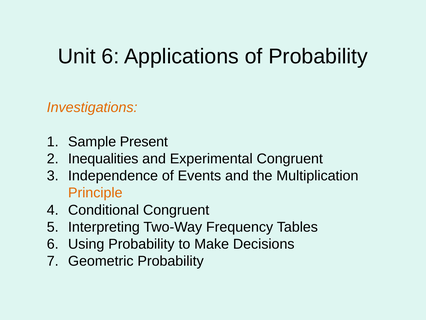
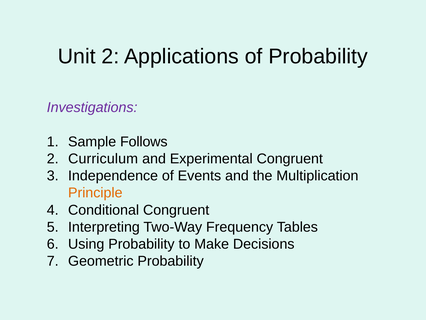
Unit 6: 6 -> 2
Investigations colour: orange -> purple
Present: Present -> Follows
Inequalities: Inequalities -> Curriculum
